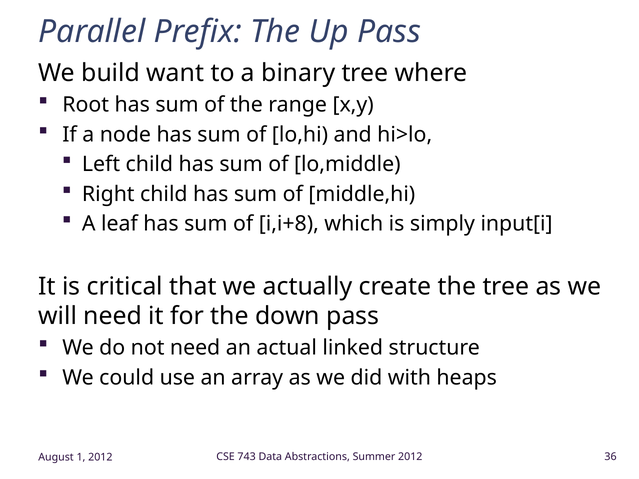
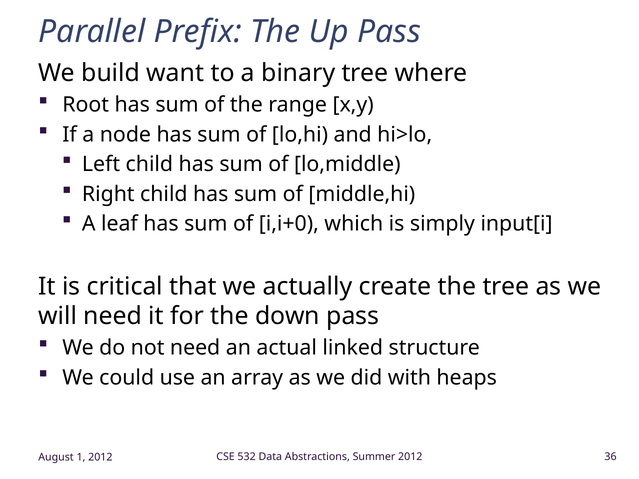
i,i+8: i,i+8 -> i,i+0
743: 743 -> 532
